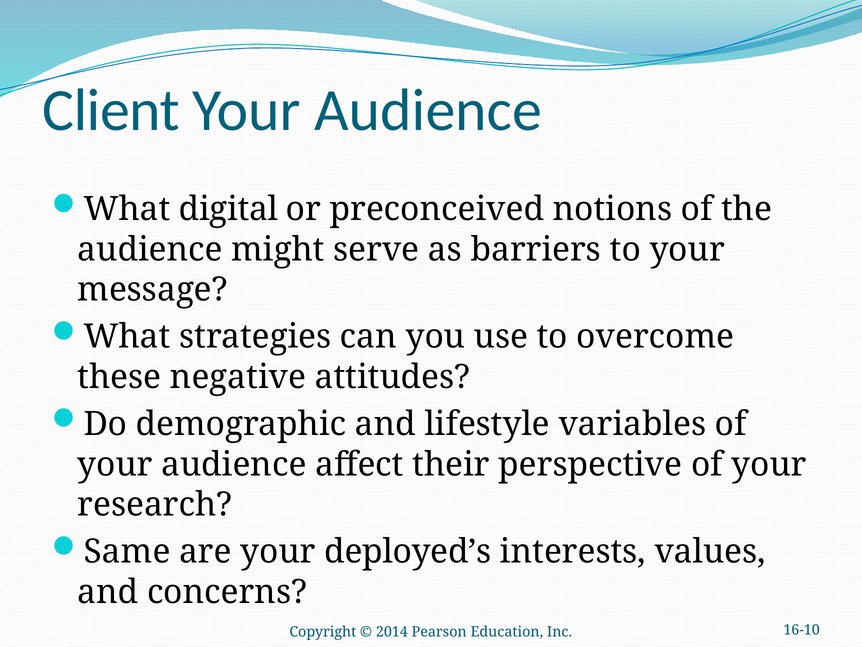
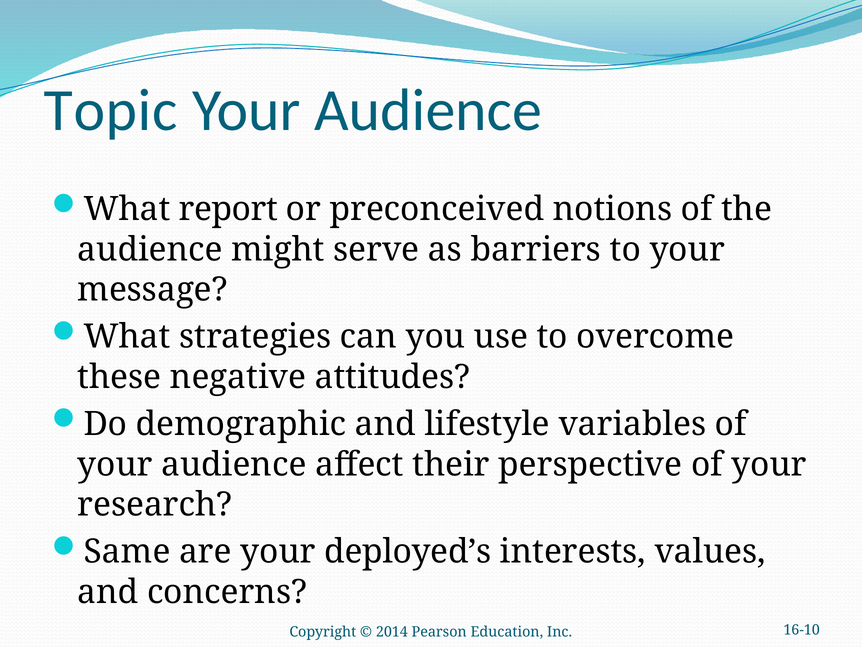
Client: Client -> Topic
digital: digital -> report
